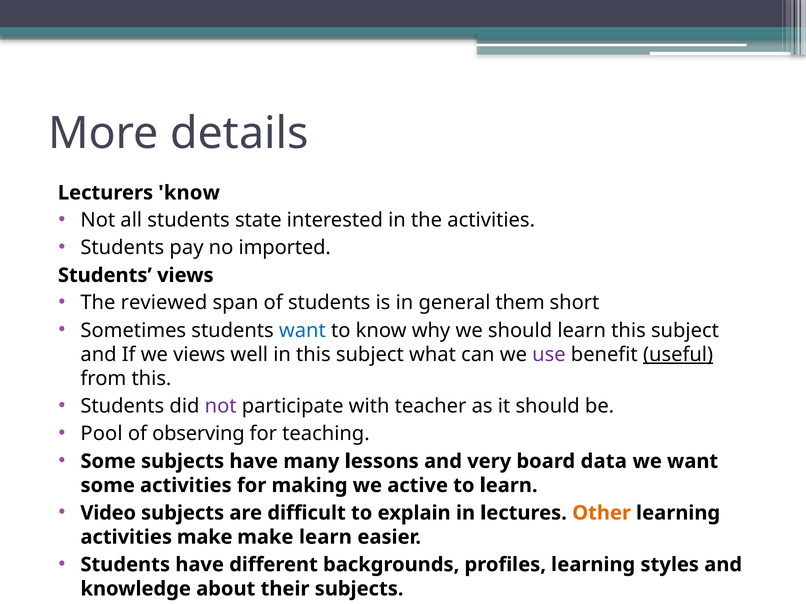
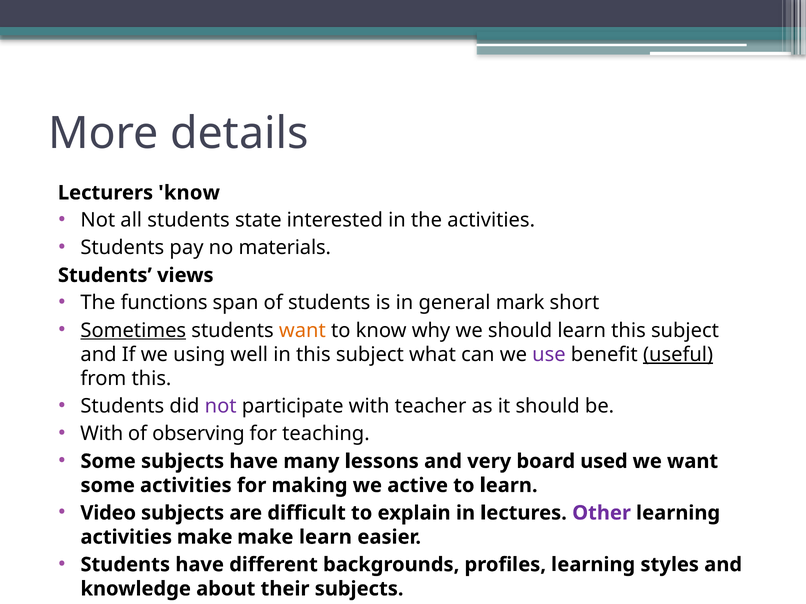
imported: imported -> materials
reviewed: reviewed -> functions
them: them -> mark
Sometimes underline: none -> present
want at (302, 331) colour: blue -> orange
we views: views -> using
Pool at (102, 434): Pool -> With
data: data -> used
Other colour: orange -> purple
